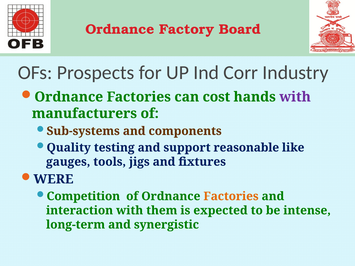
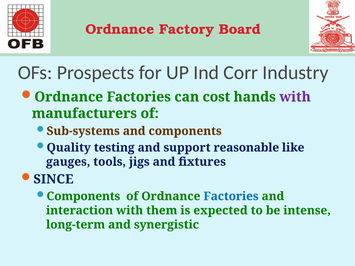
WERE: WERE -> SINCE
Competition at (83, 196): Competition -> Components
Factories at (231, 196) colour: orange -> blue
